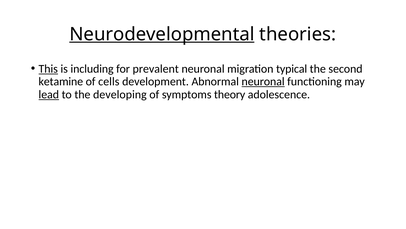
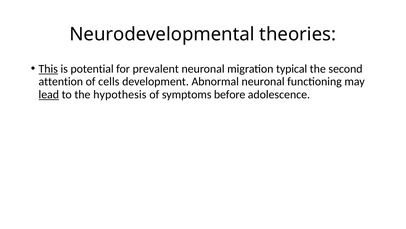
Neurodevelopmental underline: present -> none
including: including -> potential
ketamine: ketamine -> attention
neuronal at (263, 81) underline: present -> none
developing: developing -> hypothesis
theory: theory -> before
